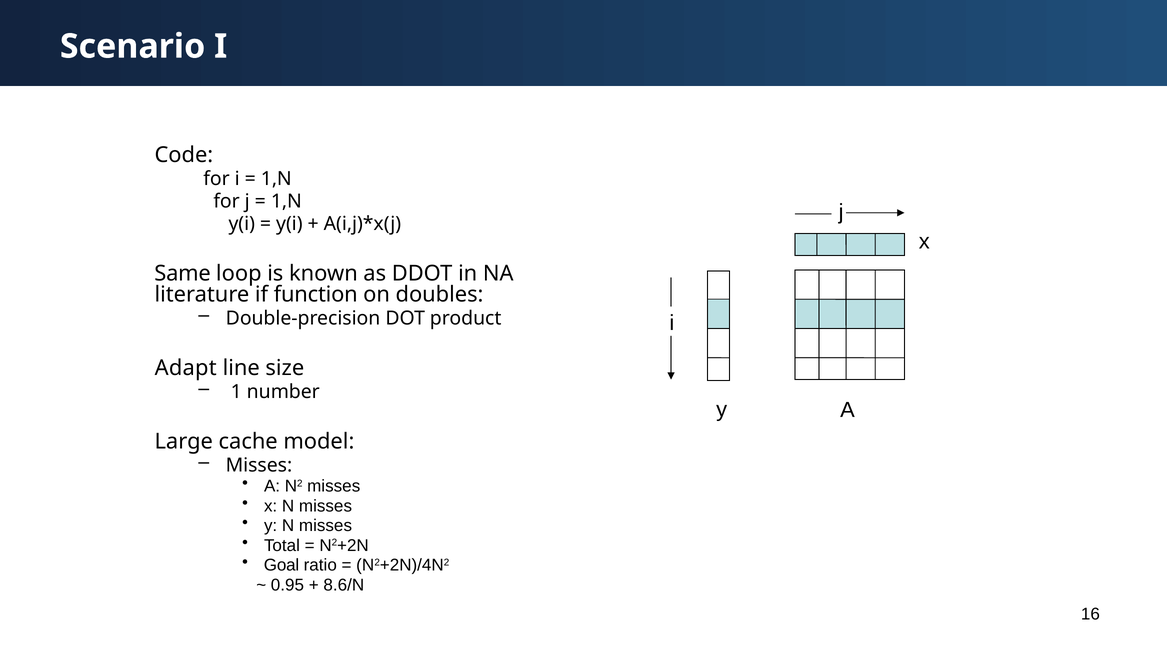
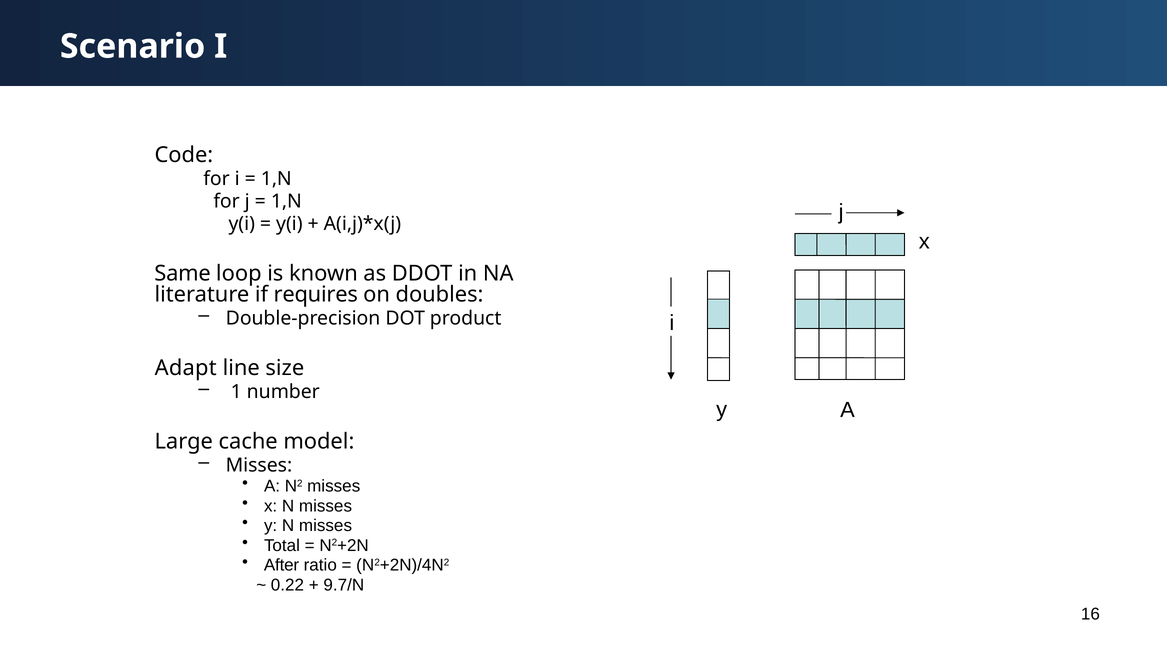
function: function -> requires
Goal: Goal -> After
0.95: 0.95 -> 0.22
8.6/N: 8.6/N -> 9.7/N
